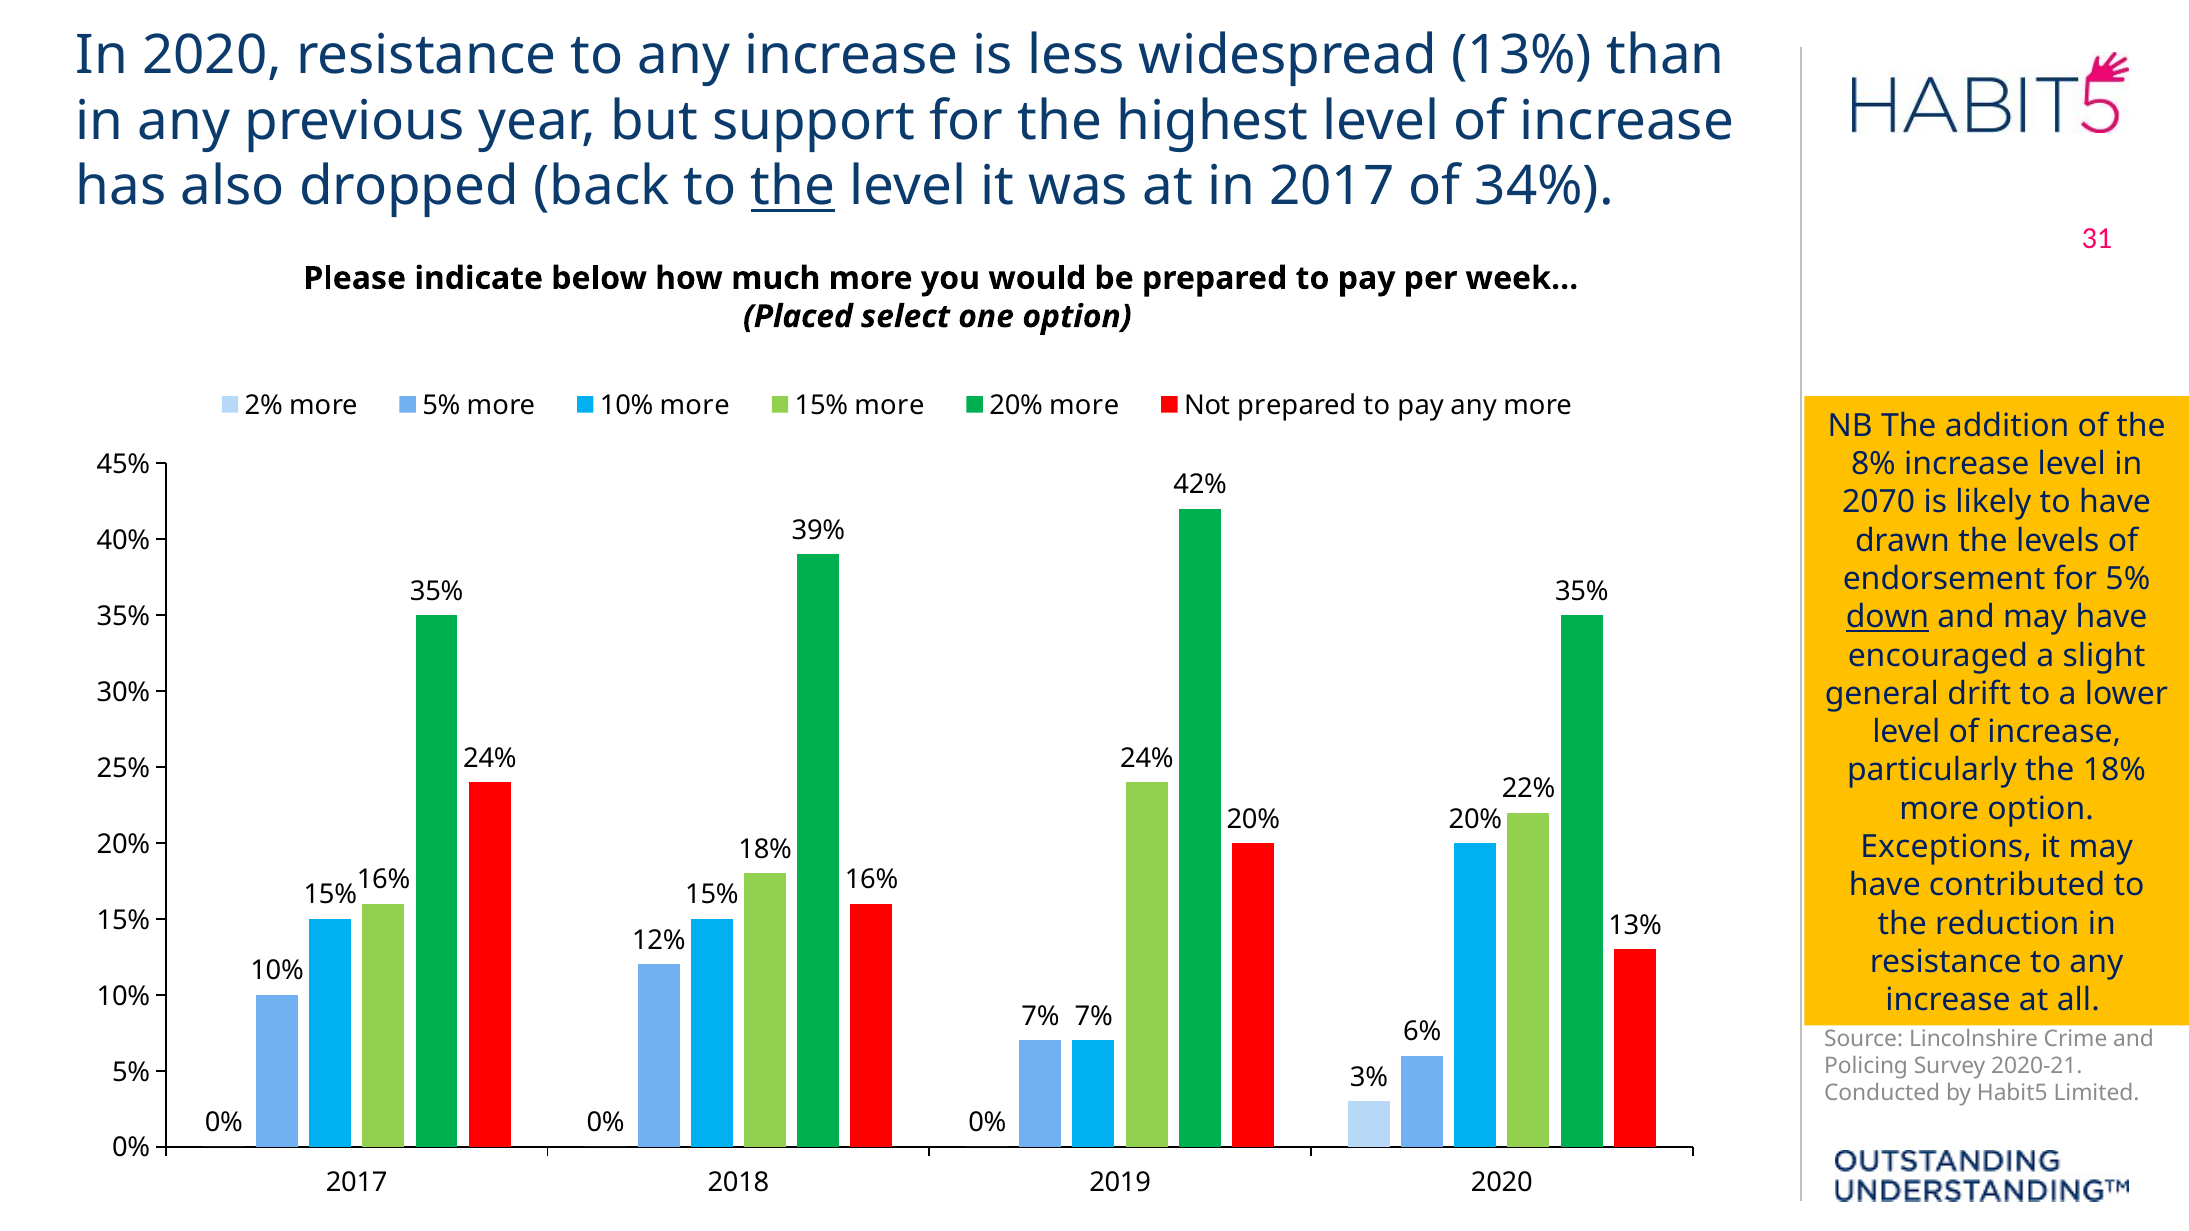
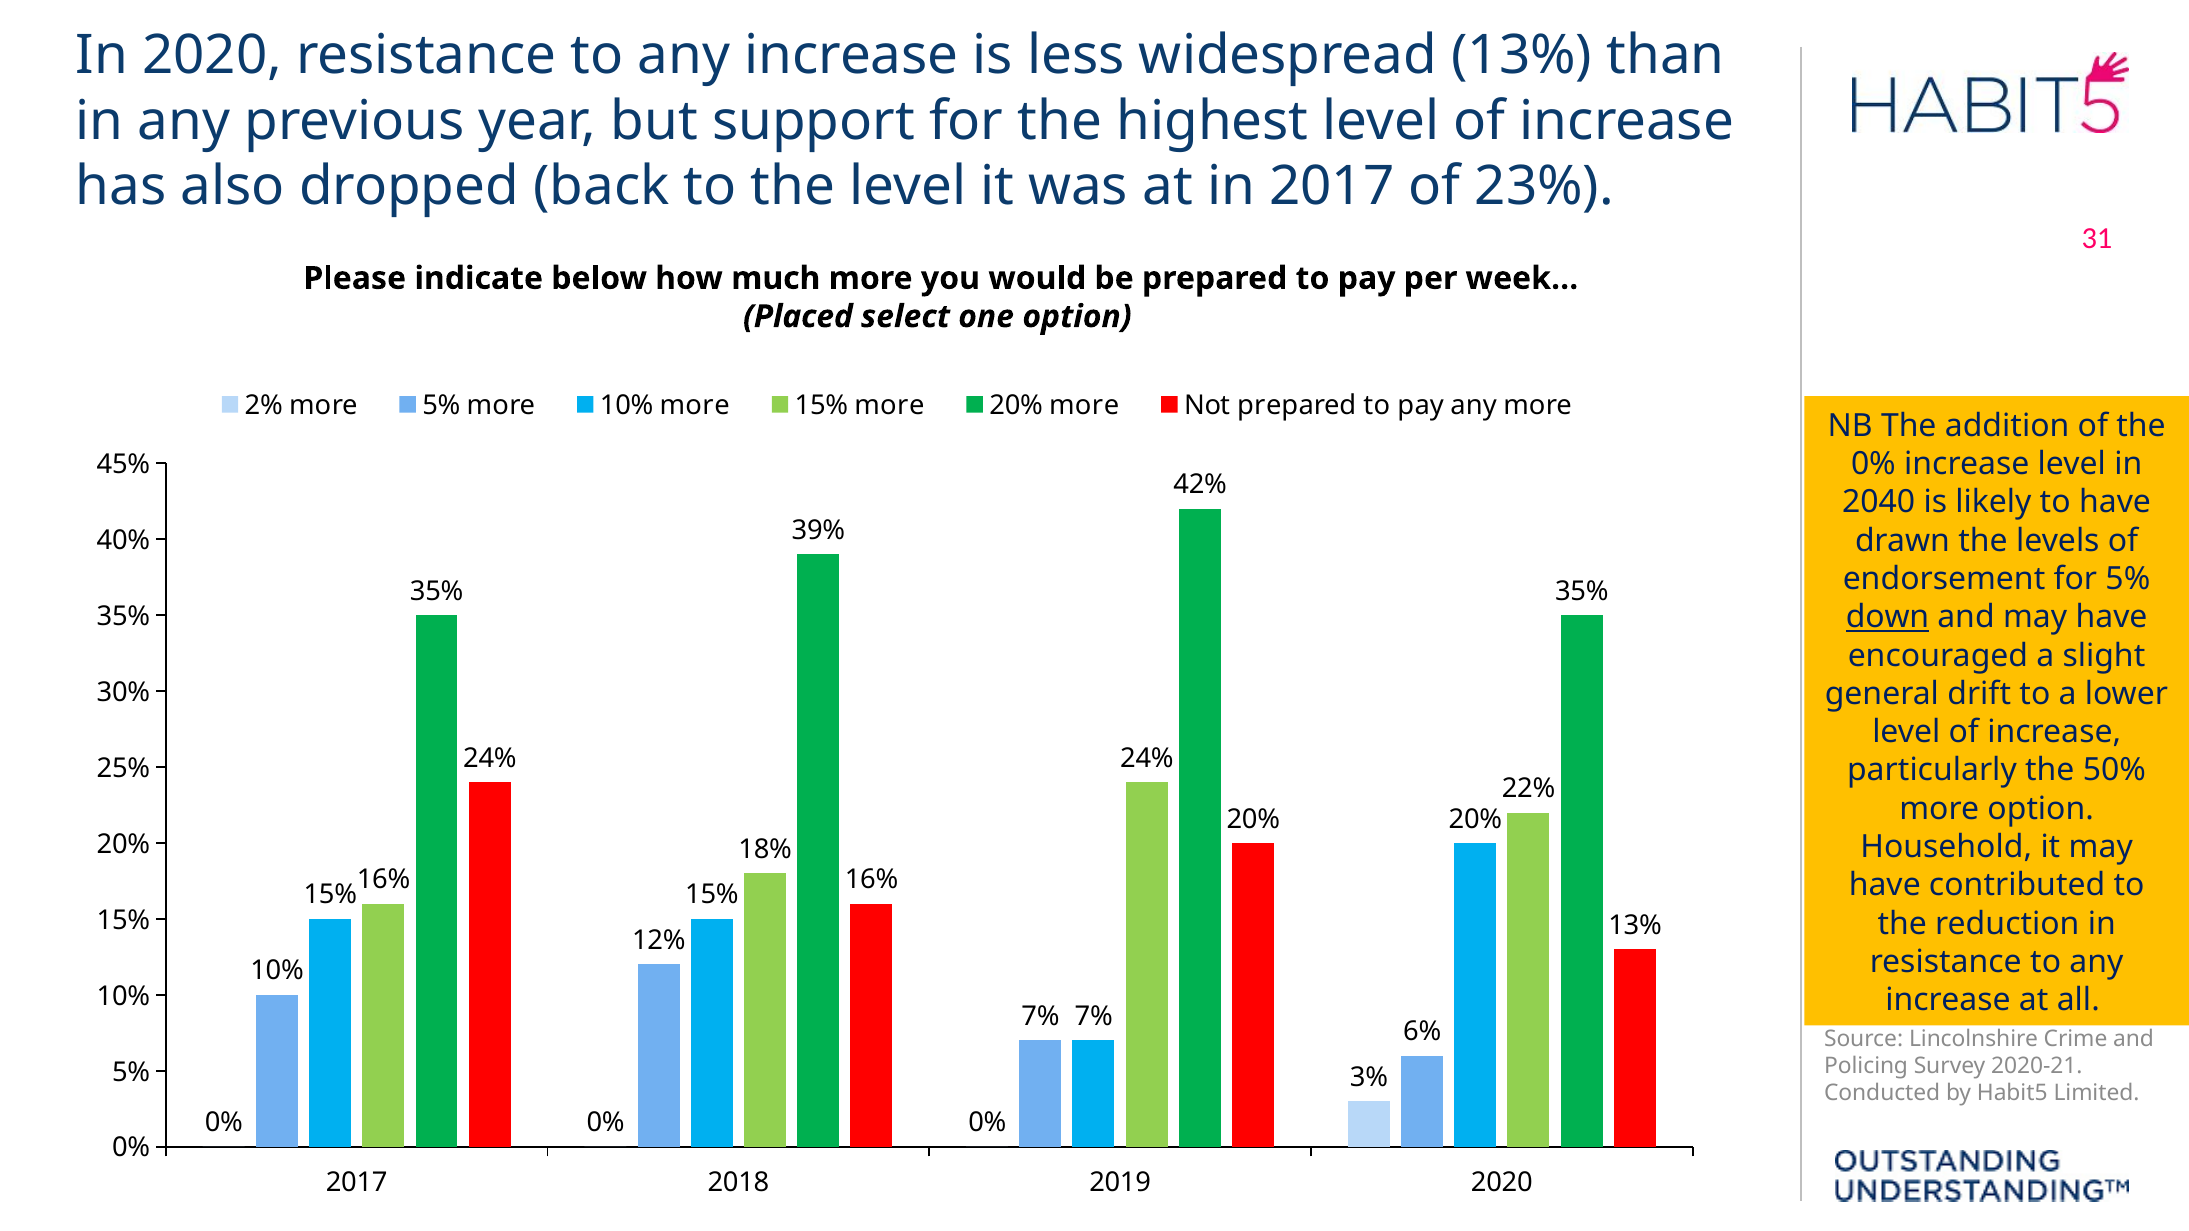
the at (793, 187) underline: present -> none
34%: 34% -> 23%
8% at (1873, 464): 8% -> 0%
2070: 2070 -> 2040
the 18%: 18% -> 50%
Exceptions: Exceptions -> Household
